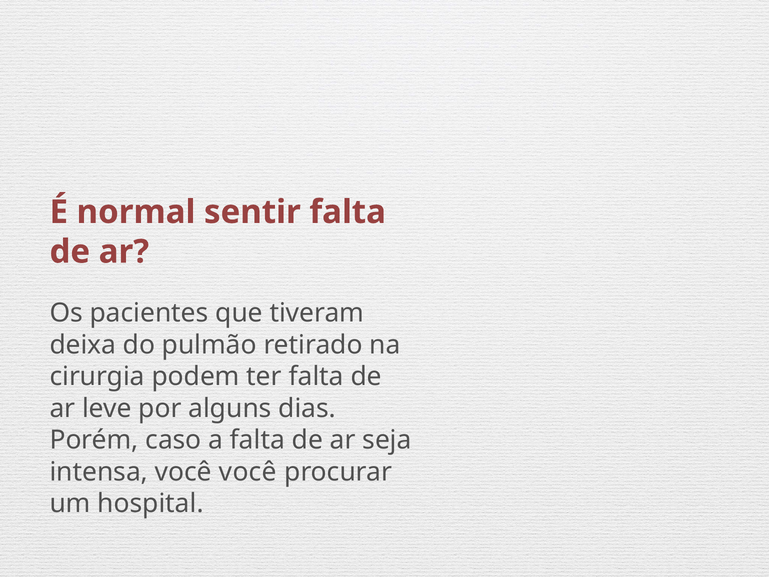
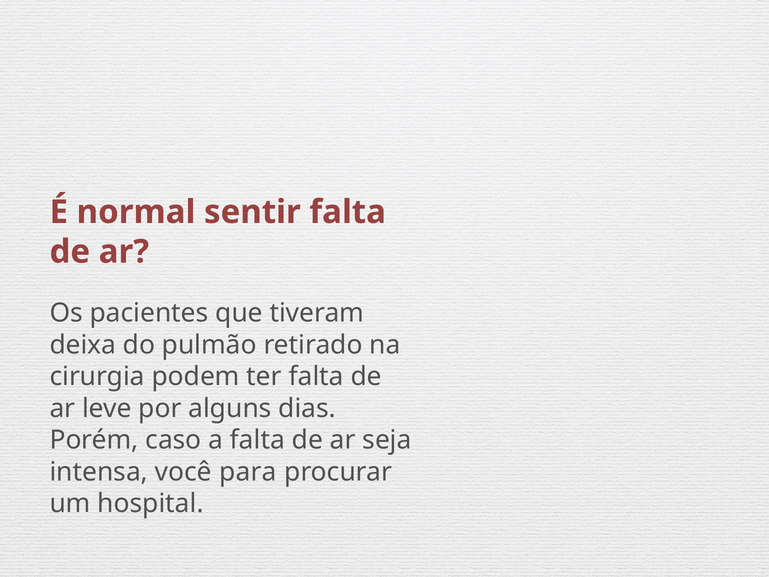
você você: você -> para
